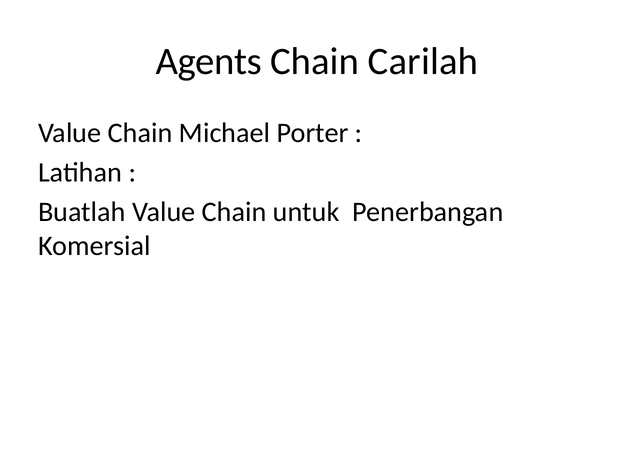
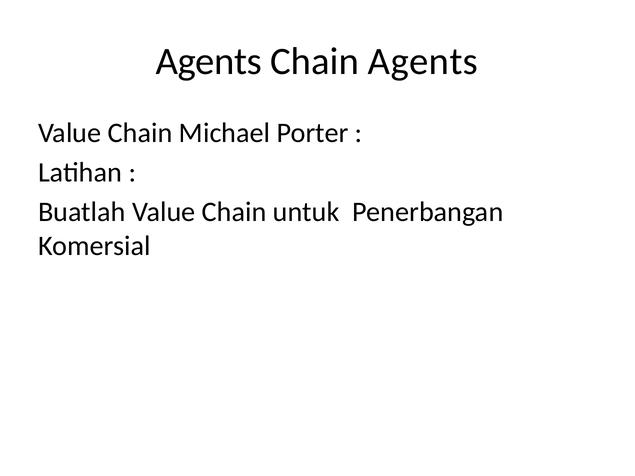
Chain Carilah: Carilah -> Agents
